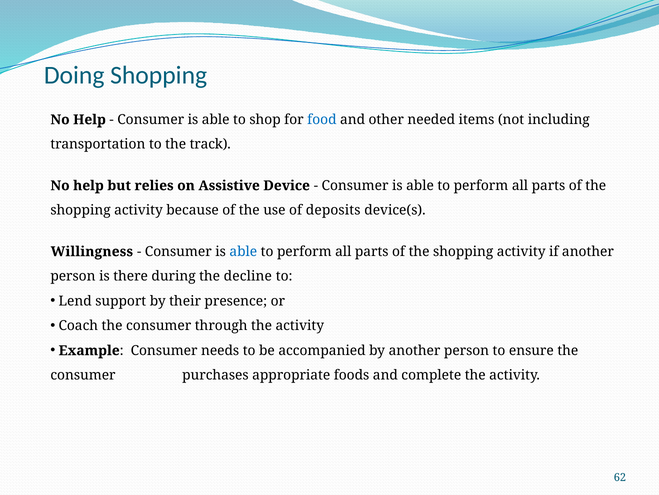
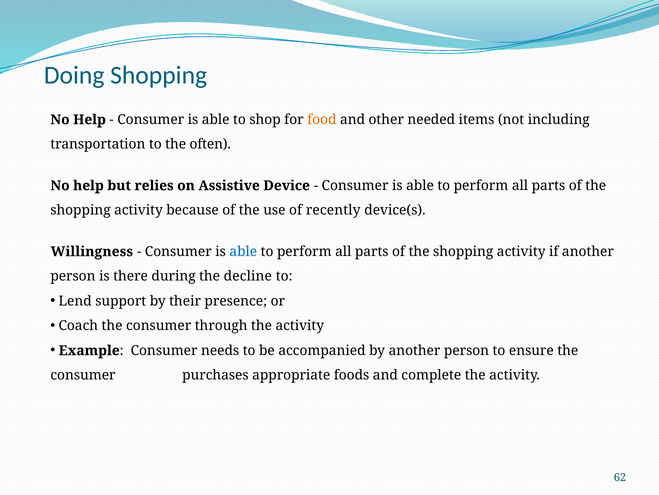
food colour: blue -> orange
track: track -> often
deposits: deposits -> recently
